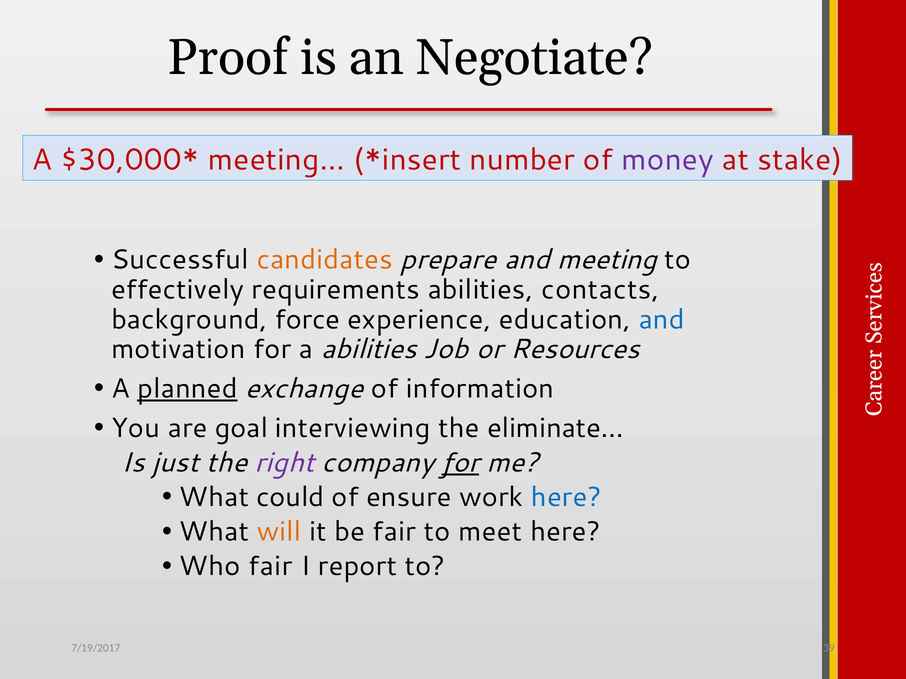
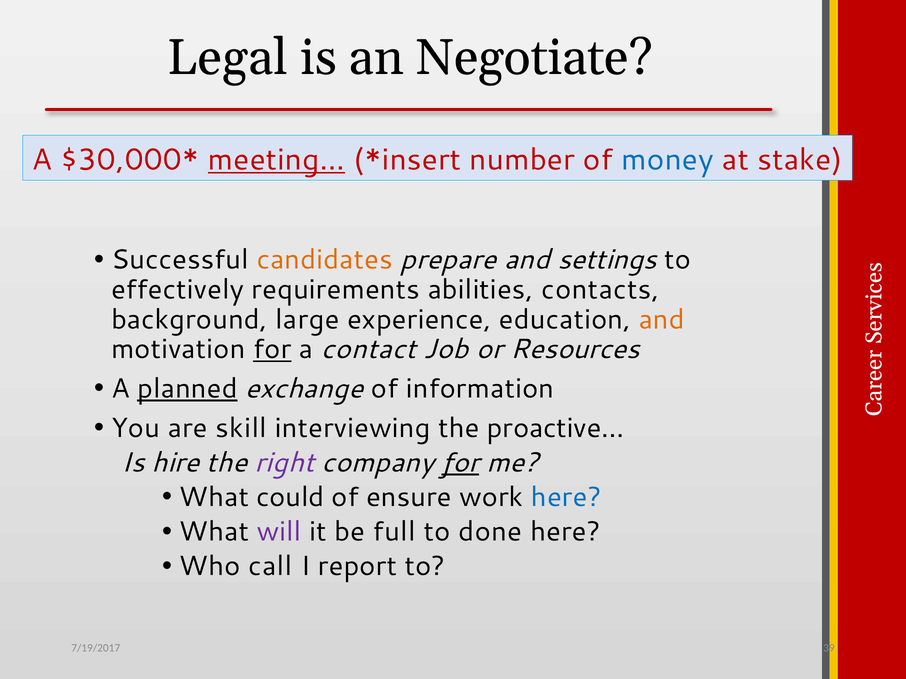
Proof: Proof -> Legal
meeting… underline: none -> present
money colour: purple -> blue
meeting: meeting -> settings
force: force -> large
and at (662, 320) colour: blue -> orange
for at (272, 350) underline: none -> present
a abilities: abilities -> contact
goal: goal -> skill
eliminate…: eliminate… -> proactive…
just: just -> hire
will colour: orange -> purple
be fair: fair -> full
meet: meet -> done
Who fair: fair -> call
